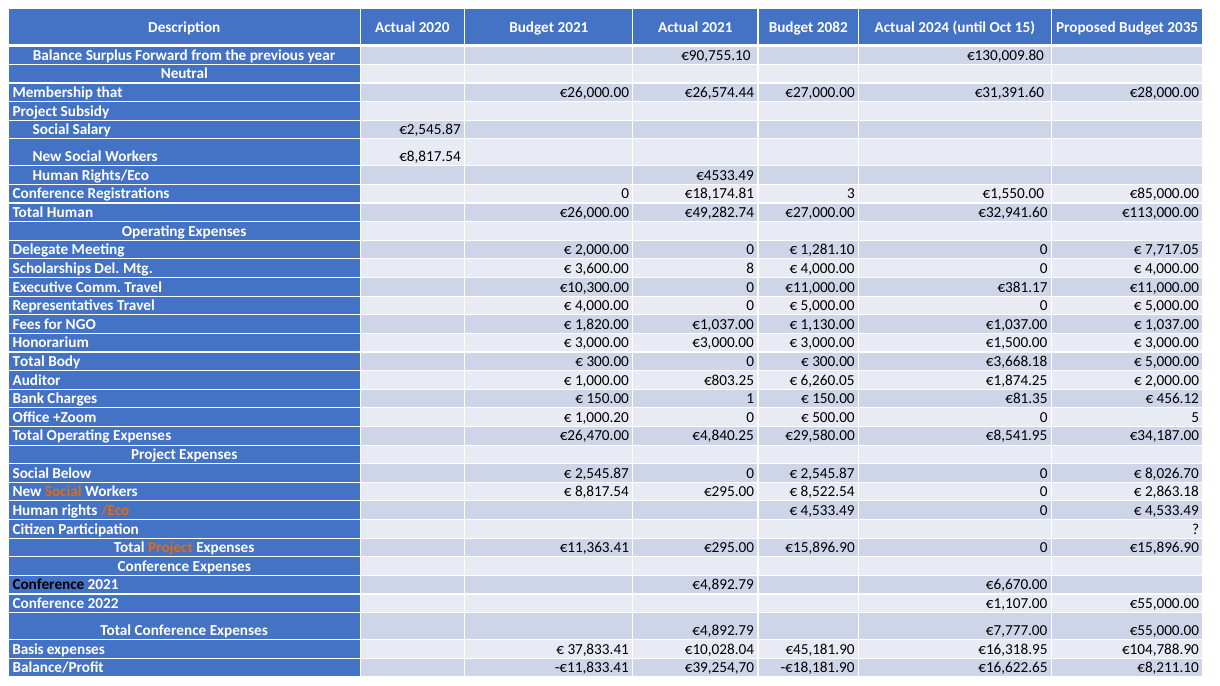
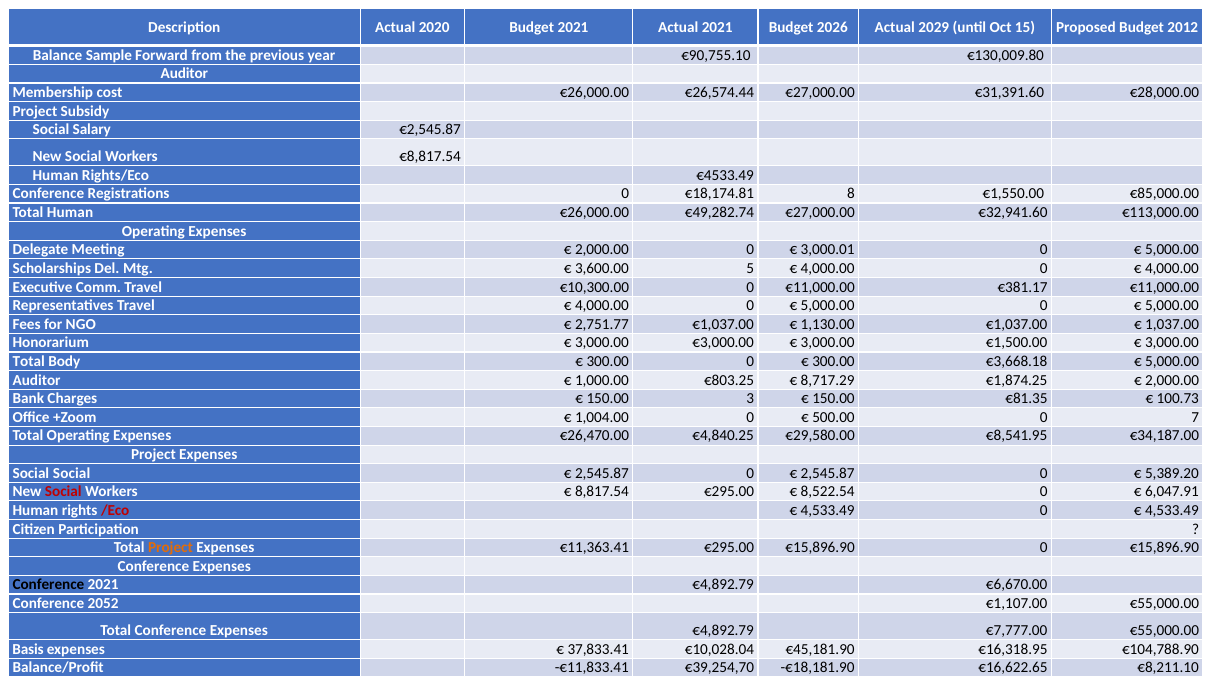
2082: 2082 -> 2026
2024: 2024 -> 2029
2035: 2035 -> 2012
Surplus: Surplus -> Sample
Neutral at (184, 74): Neutral -> Auditor
that: that -> cost
3: 3 -> 8
1,281.10: 1,281.10 -> 3,000.01
7,717.05 at (1172, 250): 7,717.05 -> 5,000.00
8: 8 -> 5
1,820.00: 1,820.00 -> 2,751.77
6,260.05: 6,260.05 -> 8,717.29
1: 1 -> 3
456.12: 456.12 -> 100.73
1,000.20: 1,000.20 -> 1,004.00
5: 5 -> 7
Social Below: Below -> Social
8,026.70: 8,026.70 -> 5,389.20
Social at (63, 492) colour: orange -> red
2,863.18: 2,863.18 -> 6,047.91
/Eco colour: orange -> red
2022: 2022 -> 2052
